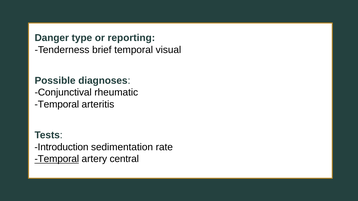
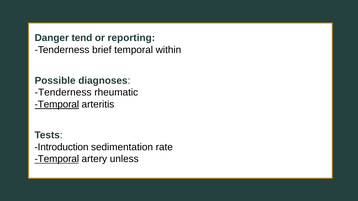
type: type -> tend
visual: visual -> within
Conjunctival at (63, 93): Conjunctival -> Tenderness
Temporal at (57, 105) underline: none -> present
central: central -> unless
